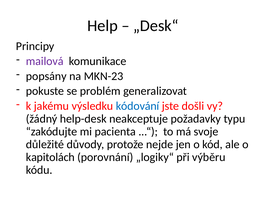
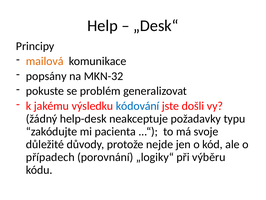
mailová colour: purple -> orange
MKN-23: MKN-23 -> MKN-32
kapitolách: kapitolách -> případech
